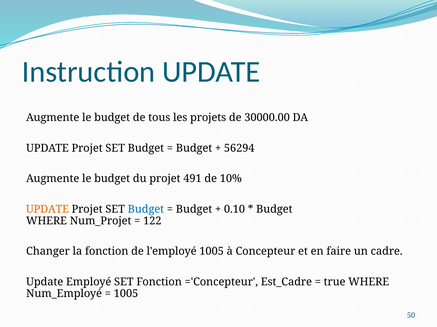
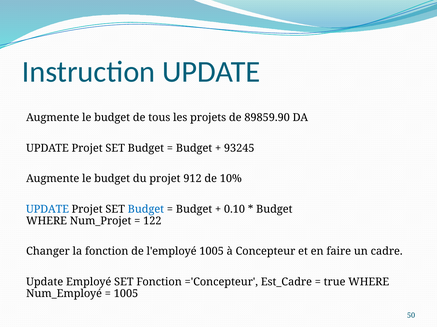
30000.00: 30000.00 -> 89859.90
56294: 56294 -> 93245
491: 491 -> 912
UPDATE at (48, 210) colour: orange -> blue
